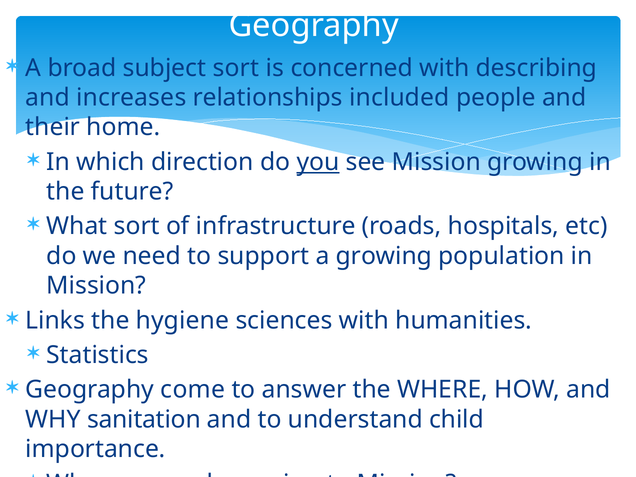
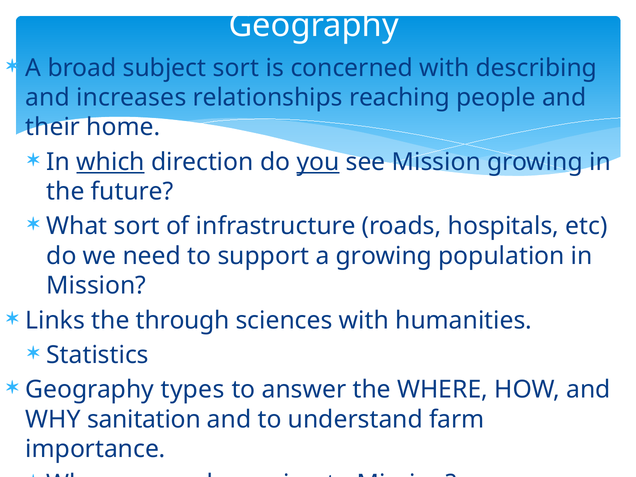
included: included -> reaching
which underline: none -> present
hygiene: hygiene -> through
come: come -> types
child: child -> farm
